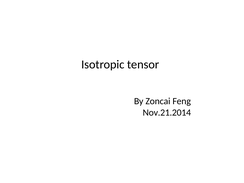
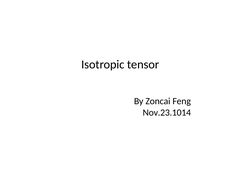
Nov.21.2014: Nov.21.2014 -> Nov.23.1014
